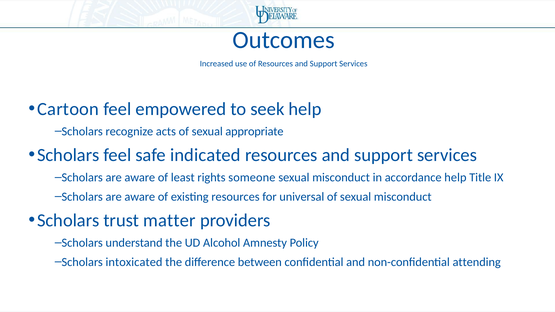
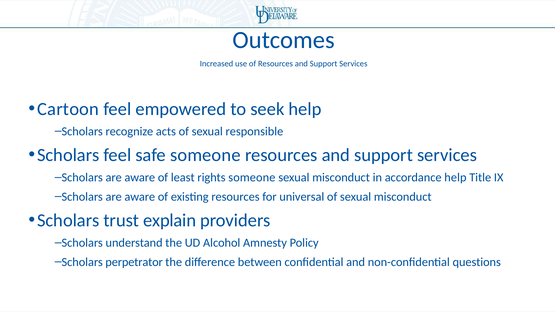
appropriate: appropriate -> responsible
safe indicated: indicated -> someone
matter: matter -> explain
intoxicated: intoxicated -> perpetrator
attending: attending -> questions
